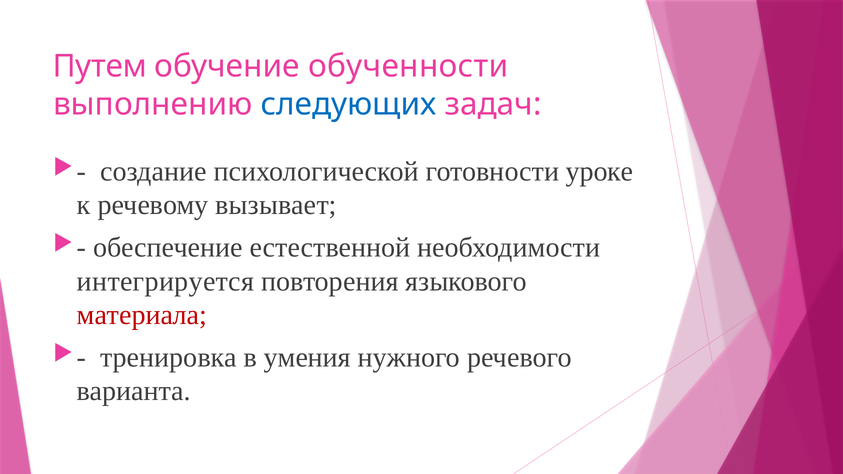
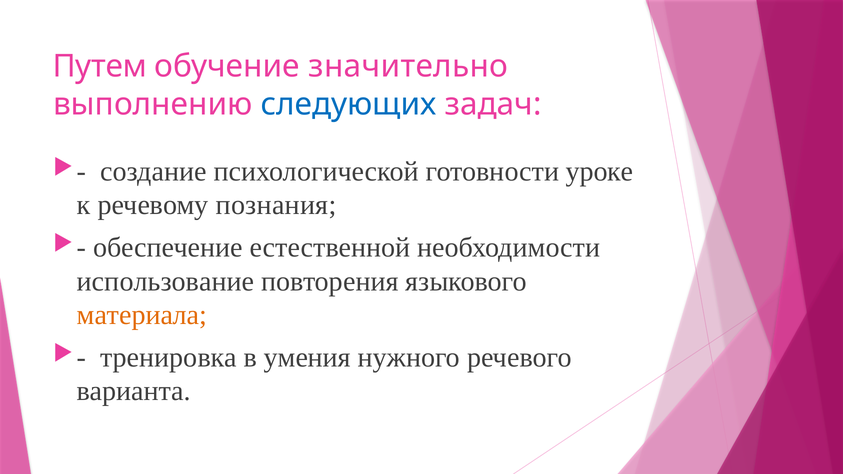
обученности: обученности -> значительно
вызывает: вызывает -> познания
интегрируется: интегрируется -> использование
материала colour: red -> orange
